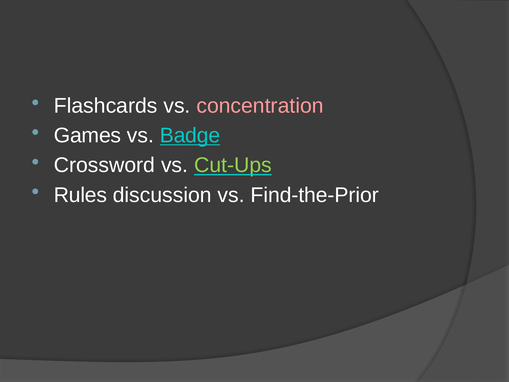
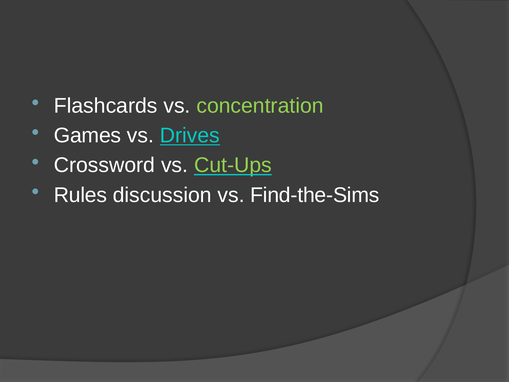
concentration colour: pink -> light green
Badge: Badge -> Drives
Find-the-Prior: Find-the-Prior -> Find-the-Sims
